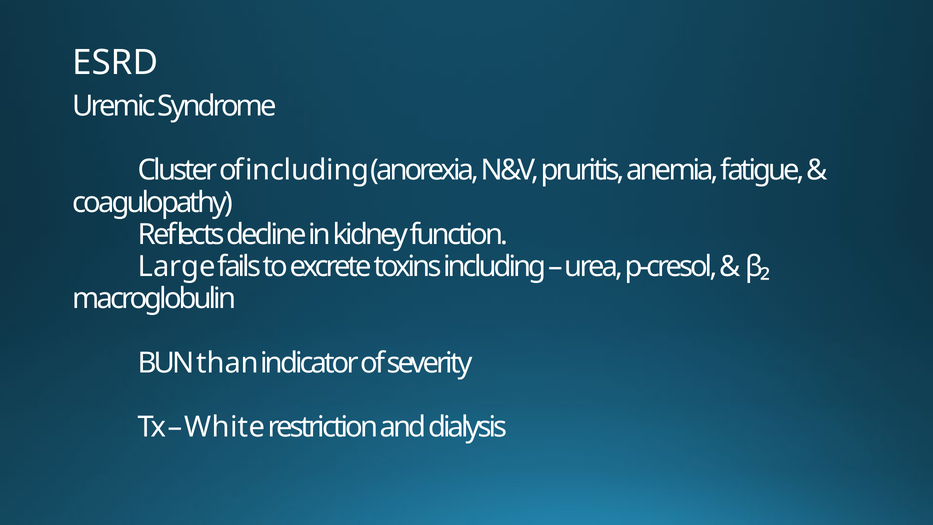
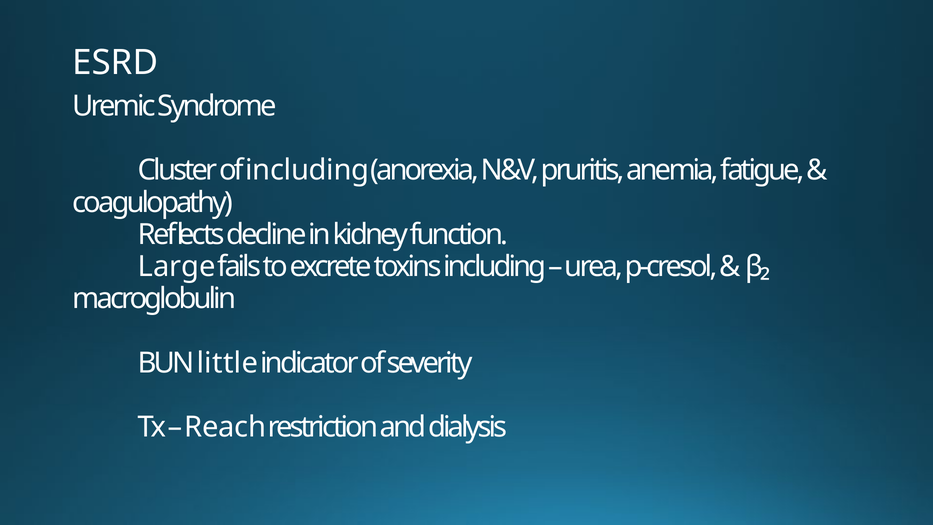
than: than -> little
White: White -> Reach
